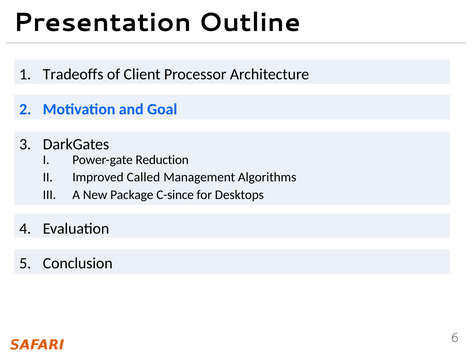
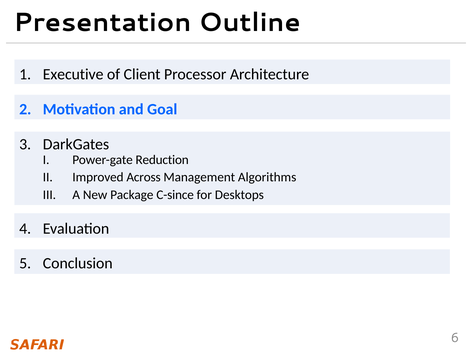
Tradeoffs: Tradeoffs -> Executive
Called: Called -> Across
